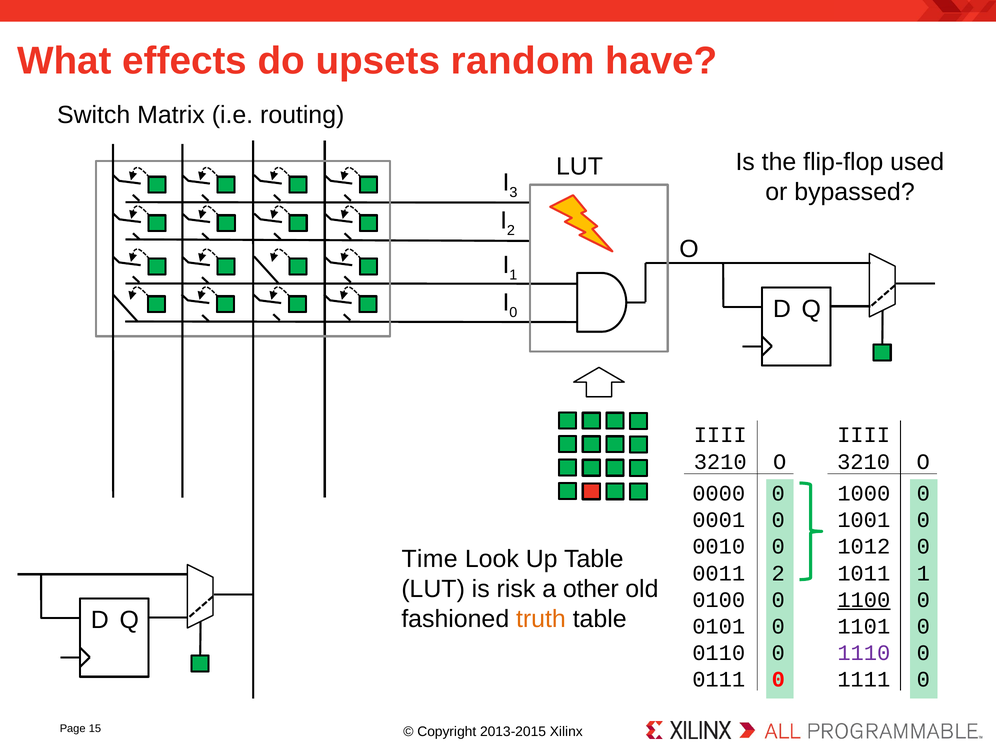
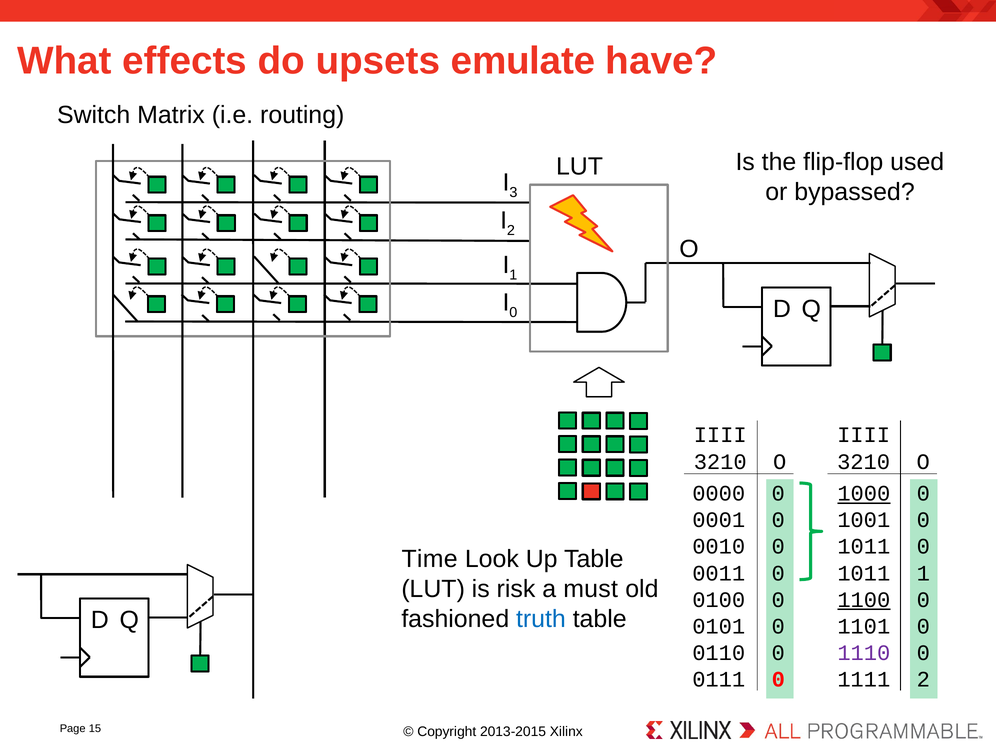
random: random -> emulate
1000 underline: none -> present
1012 at (864, 547): 1012 -> 1011
0011 2: 2 -> 0
other: other -> must
truth colour: orange -> blue
1111 0: 0 -> 2
